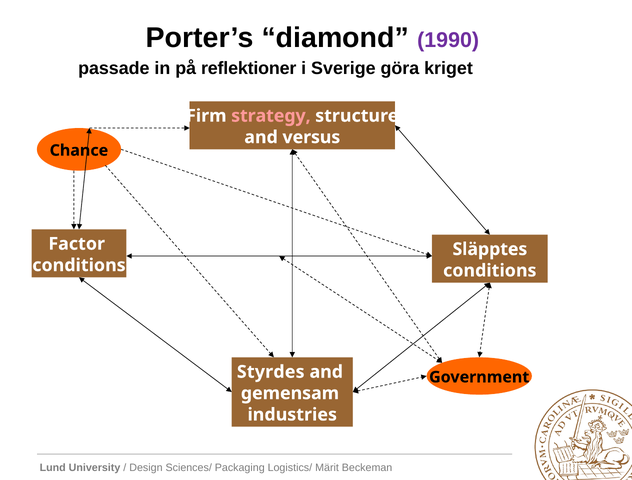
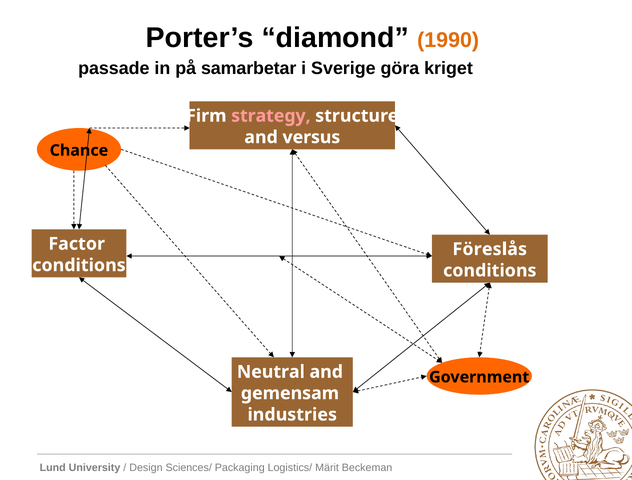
1990 colour: purple -> orange
reflektioner: reflektioner -> samarbetar
Släpptes: Släpptes -> Föreslås
Styrdes: Styrdes -> Neutral
